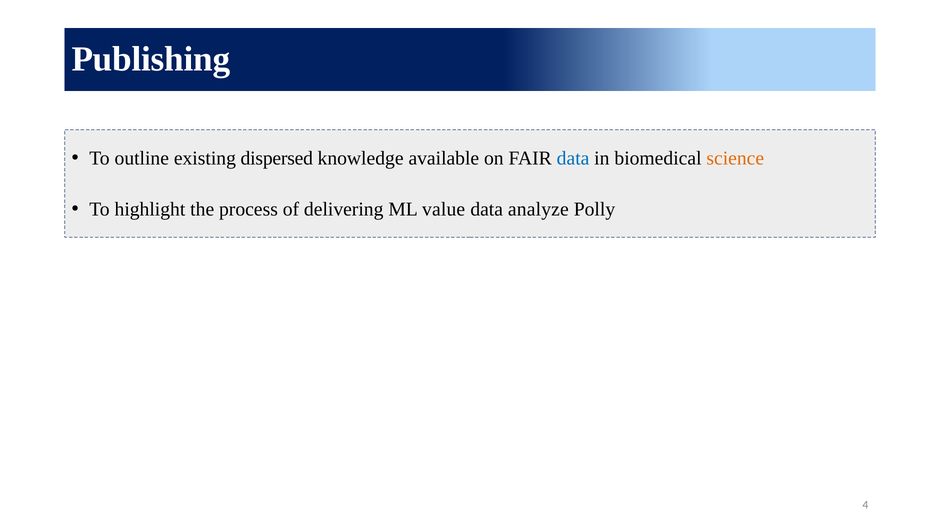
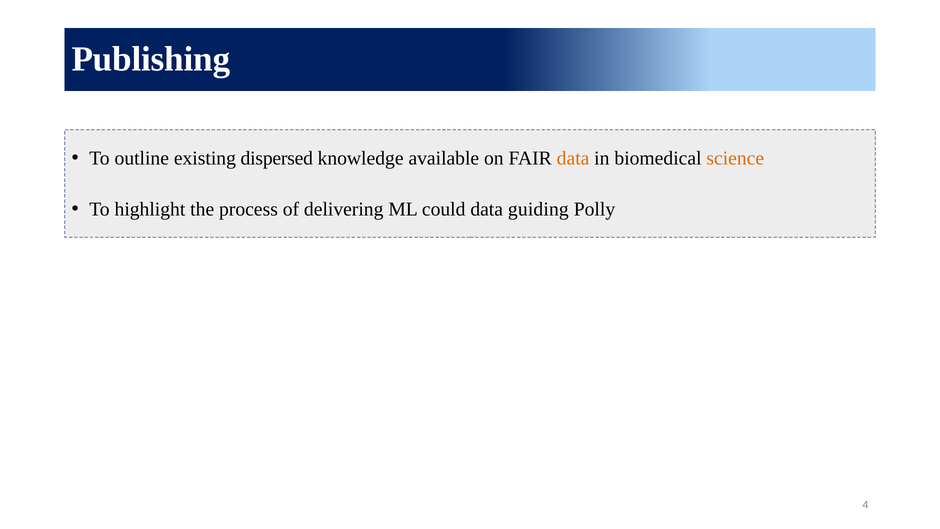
data at (573, 158) colour: blue -> orange
value: value -> could
analyze: analyze -> guiding
